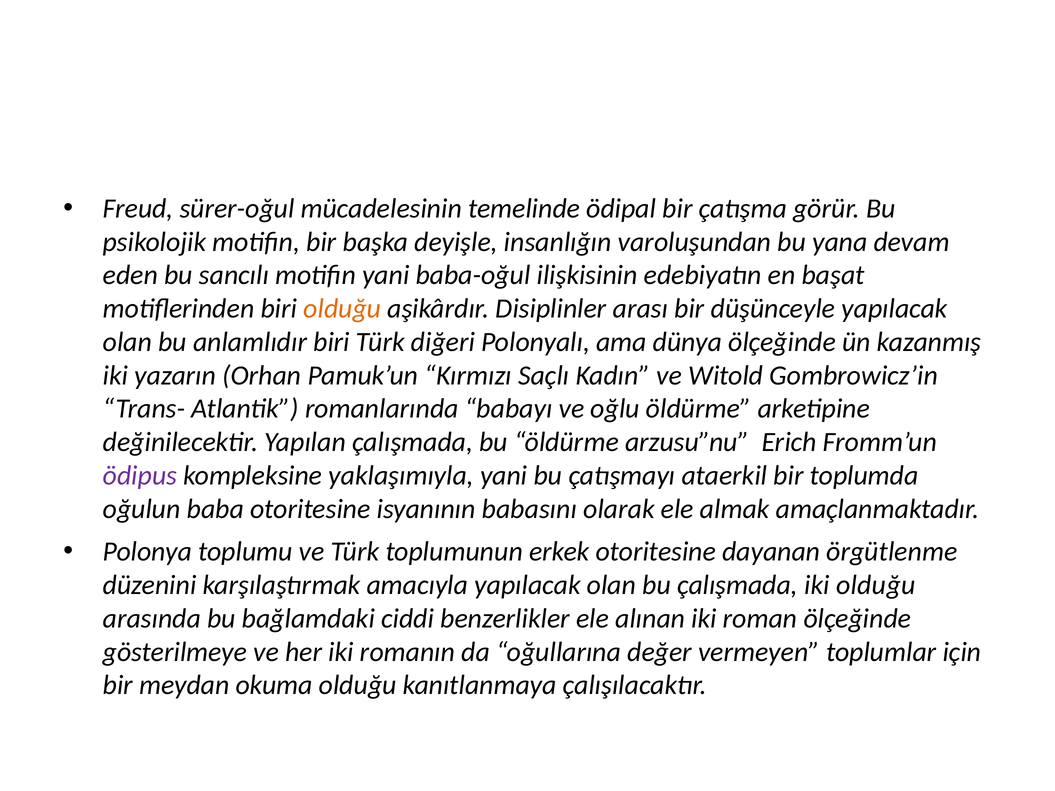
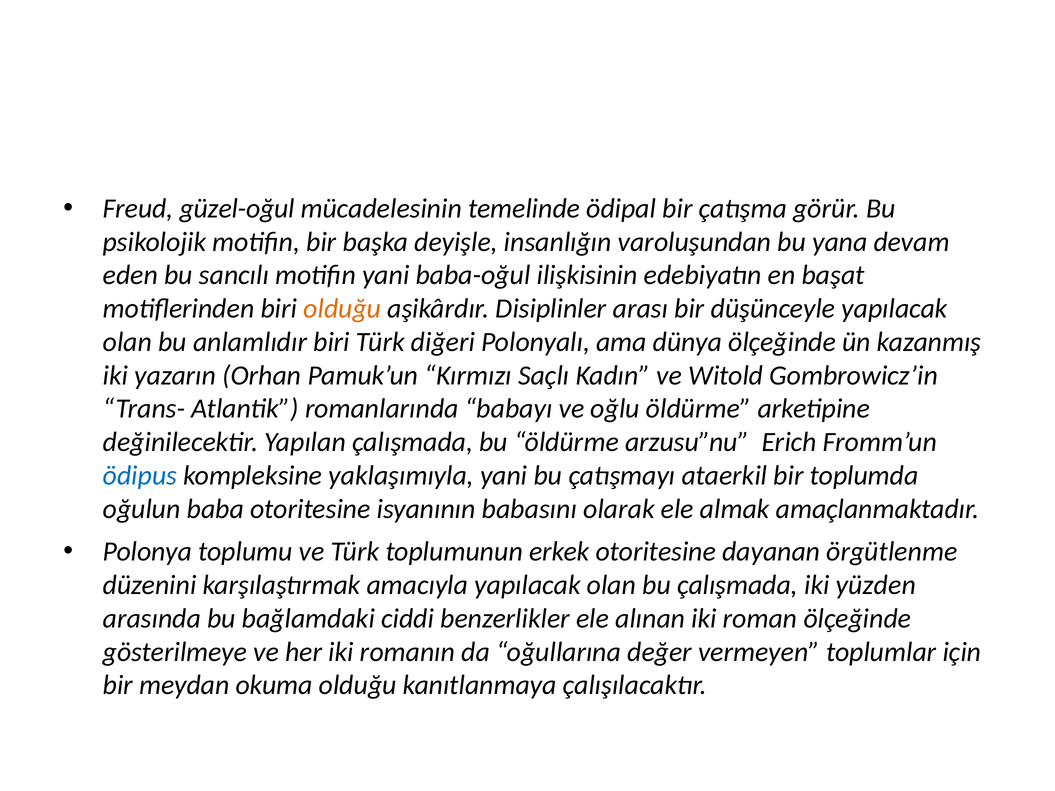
sürer-oğul: sürer-oğul -> güzel-oğul
ödipus colour: purple -> blue
iki olduğu: olduğu -> yüzden
